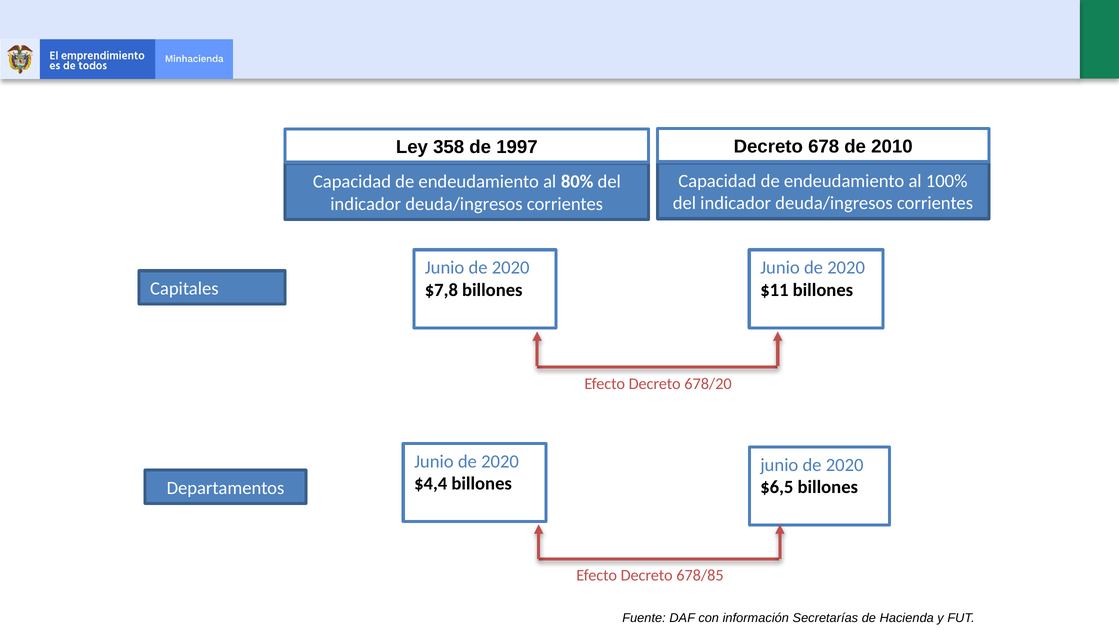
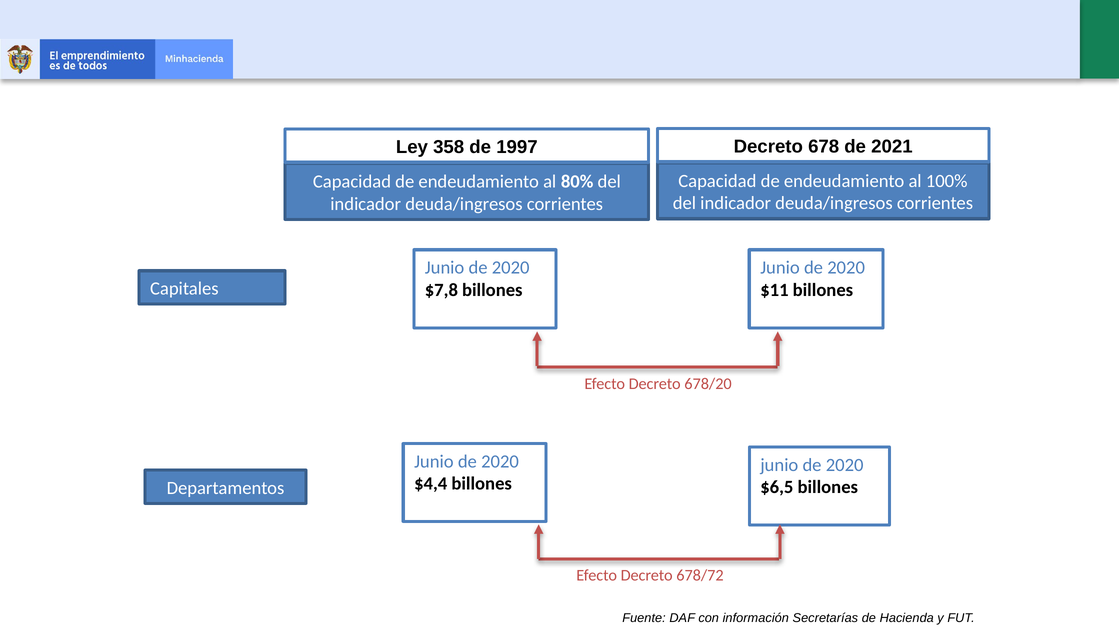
2010: 2010 -> 2021
678/85: 678/85 -> 678/72
